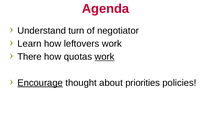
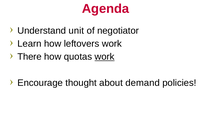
turn: turn -> unit
Encourage underline: present -> none
priorities: priorities -> demand
